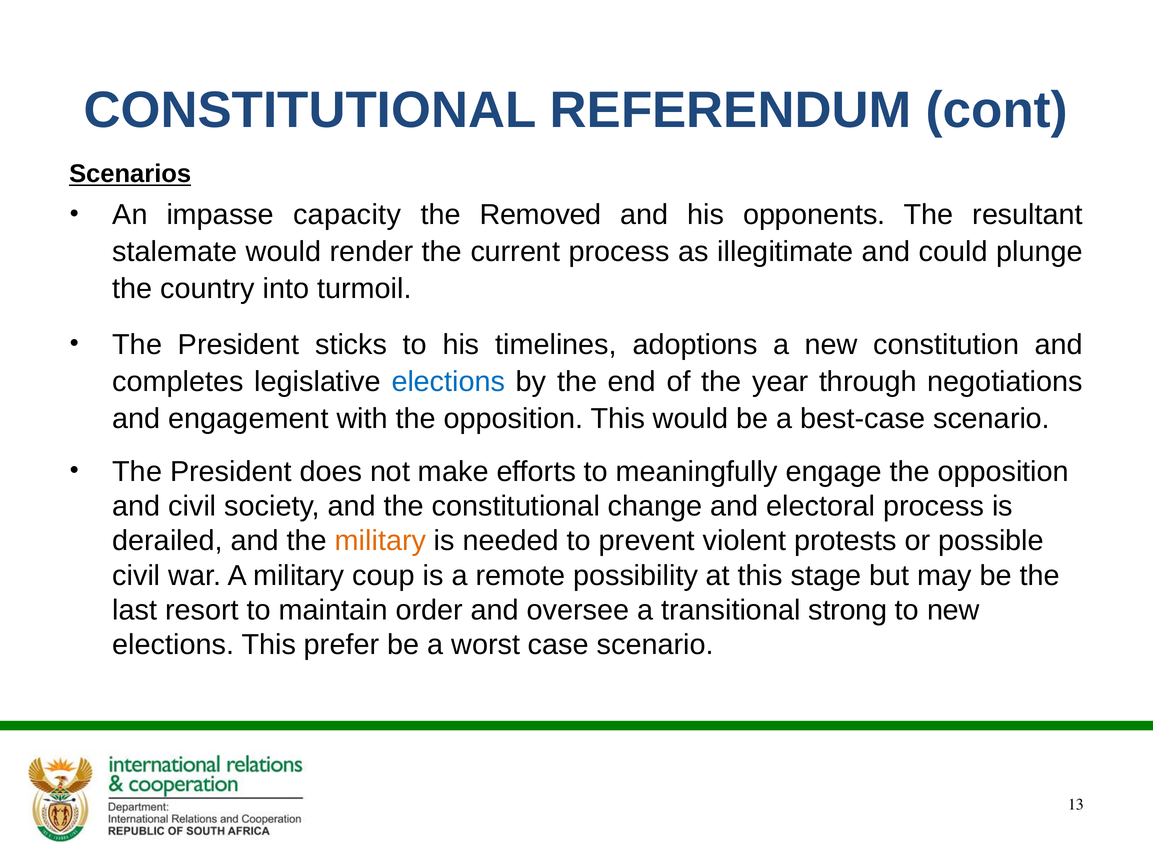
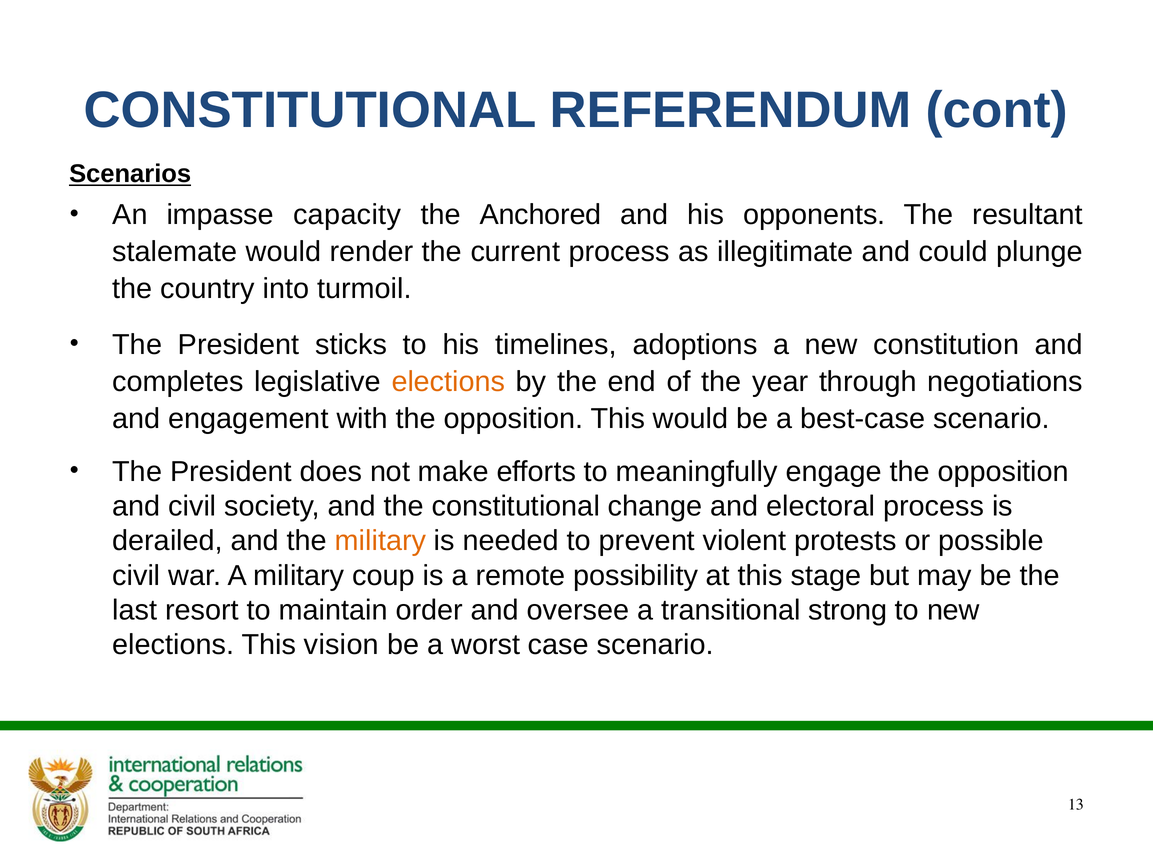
Removed: Removed -> Anchored
elections at (448, 381) colour: blue -> orange
prefer: prefer -> vision
